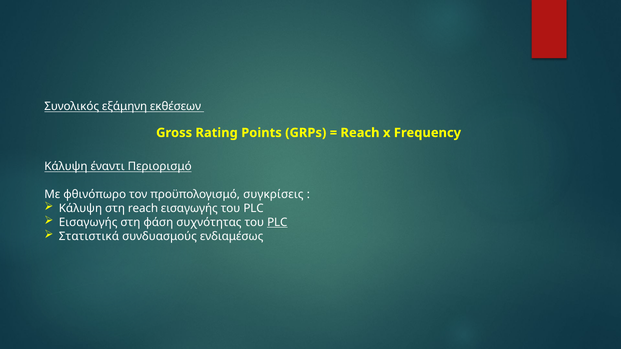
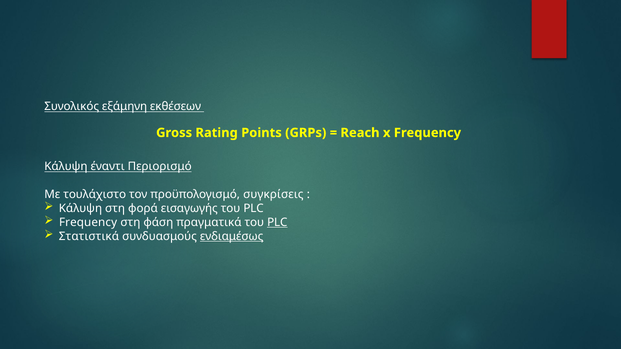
φθινόπωρο: φθινόπωρο -> τουλάχιστο
στη reach: reach -> φορά
Εισαγωγής at (88, 223): Εισαγωγής -> Frequency
συχνότητας: συχνότητας -> πραγματικά
ενδιαμέσως underline: none -> present
